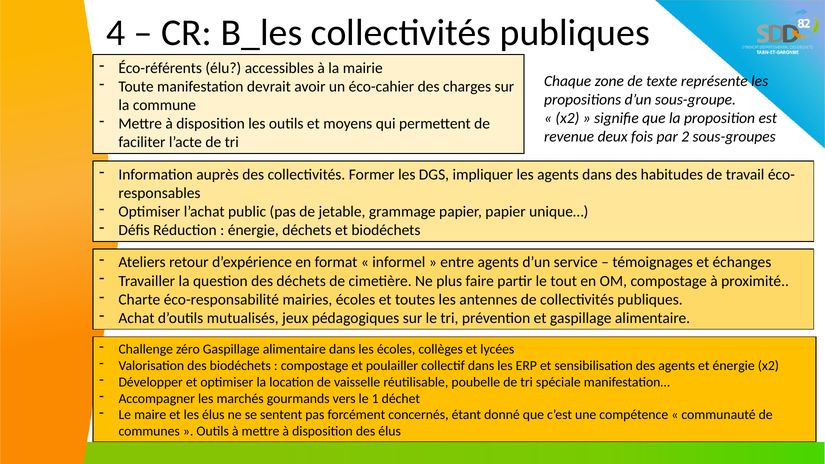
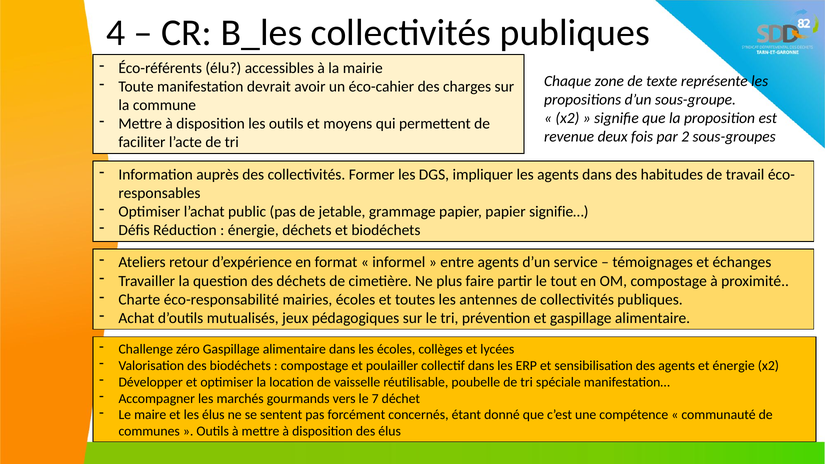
unique…: unique… -> signifie…
1: 1 -> 7
